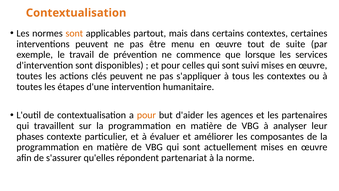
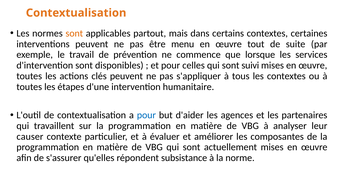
pour at (146, 115) colour: orange -> blue
phases: phases -> causer
partenariat: partenariat -> subsistance
